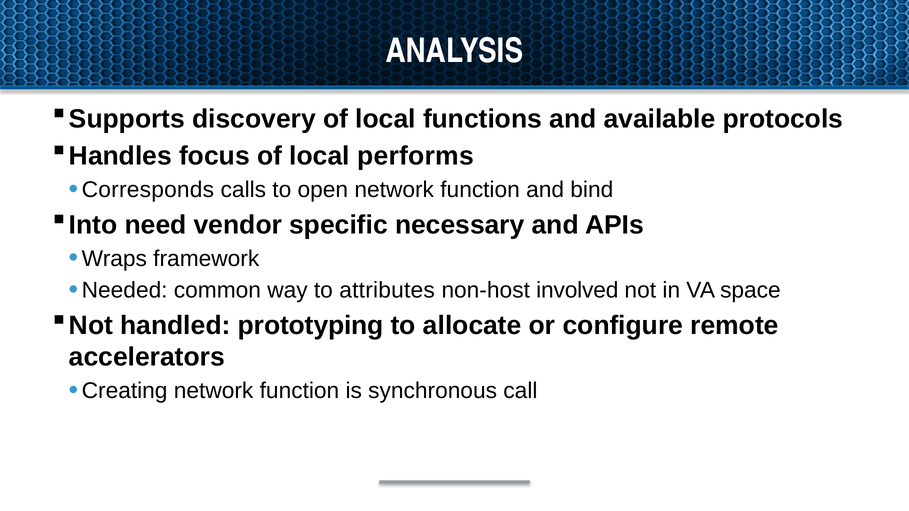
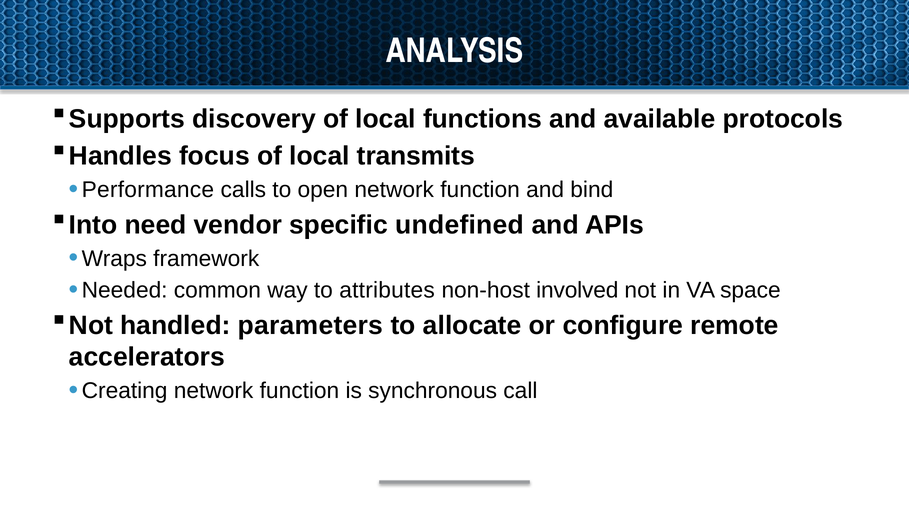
performs: performs -> transmits
Corresponds: Corresponds -> Performance
necessary: necessary -> undefined
prototyping: prototyping -> parameters
